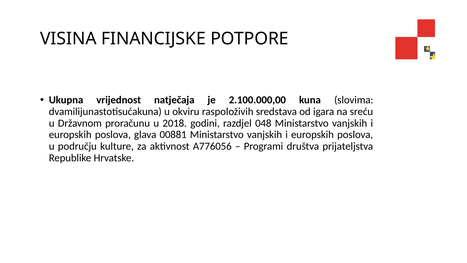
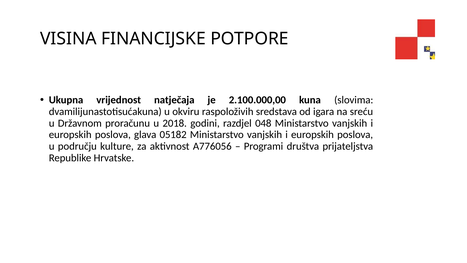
00881: 00881 -> 05182
